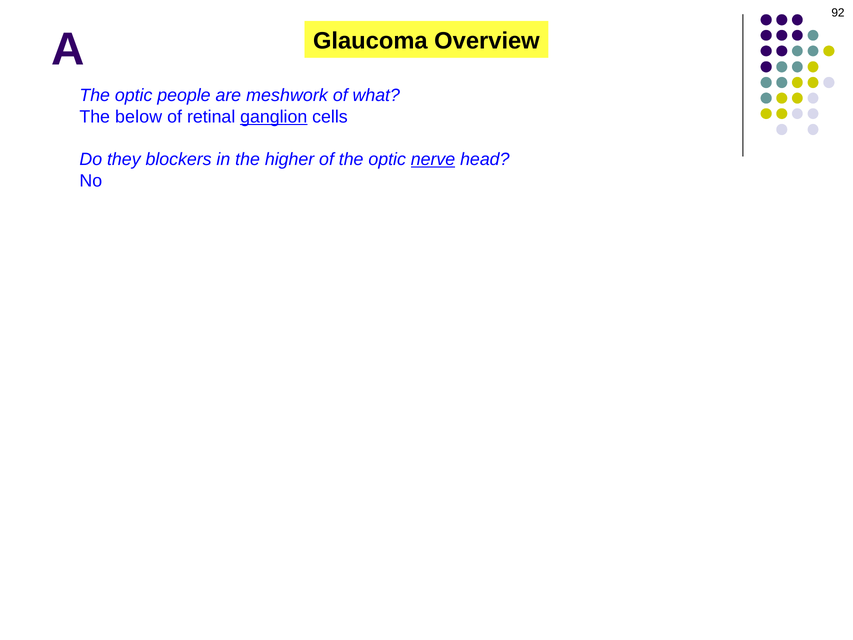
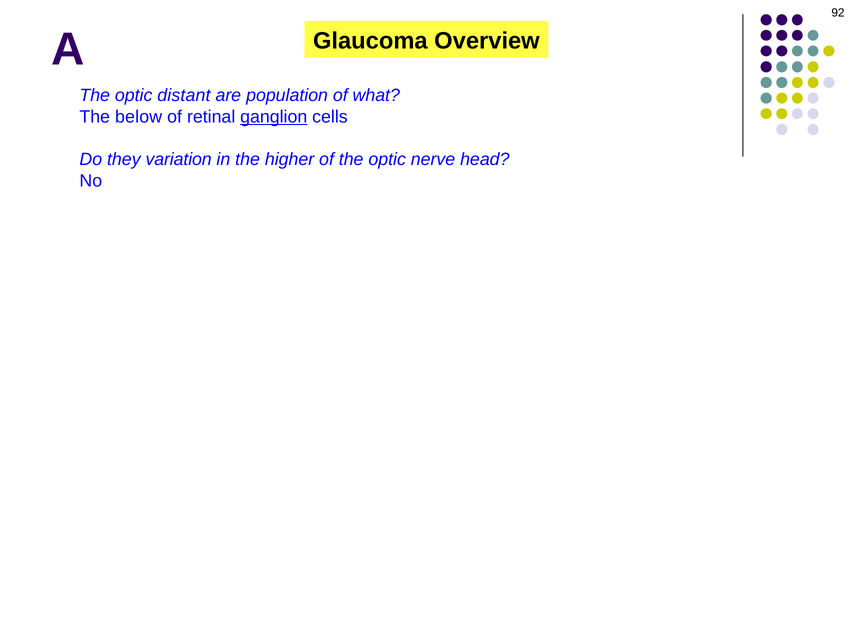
people: people -> distant
meshwork: meshwork -> population
blockers: blockers -> variation
nerve underline: present -> none
